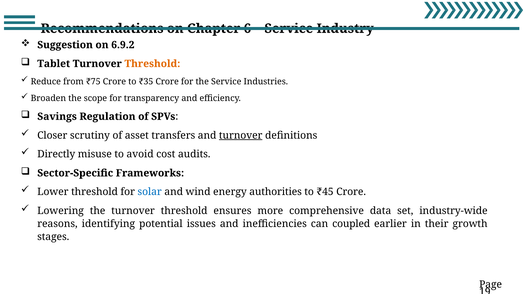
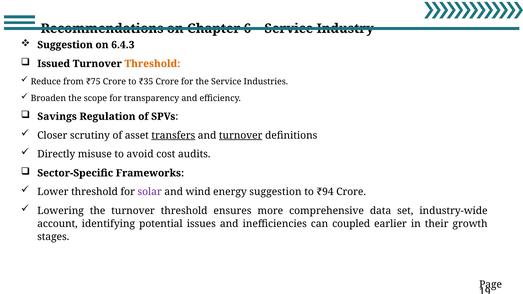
6.9.2: 6.9.2 -> 6.4.3
Tablet: Tablet -> Issued
transfers underline: none -> present
solar colour: blue -> purple
energy authorities: authorities -> suggestion
₹45: ₹45 -> ₹94
reasons: reasons -> account
